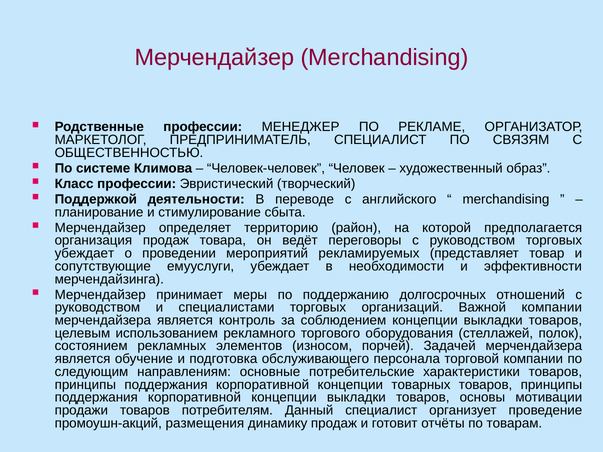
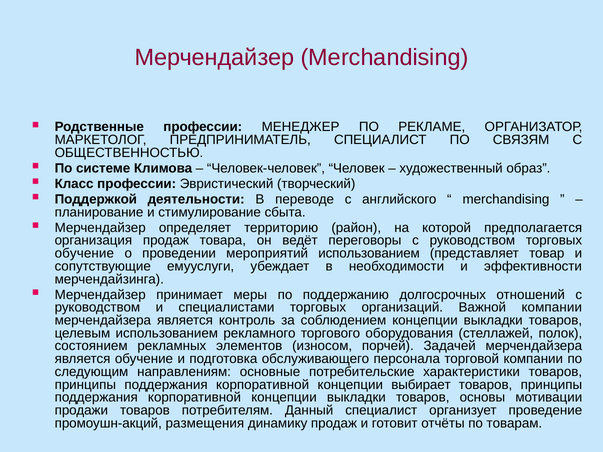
убеждает at (84, 254): убеждает -> обучение
мероприятий рекламируемых: рекламируемых -> использованием
товарных: товарных -> выбирает
